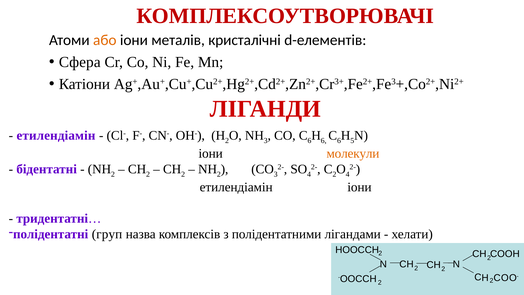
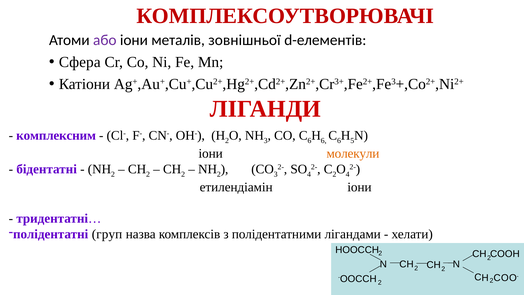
або colour: orange -> purple
кристалічні: кристалічні -> зовнішньої
етилендіамін at (56, 135): етилендіамін -> комплексним
